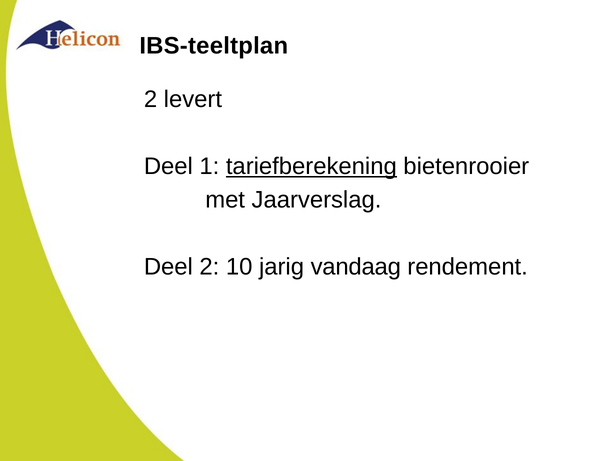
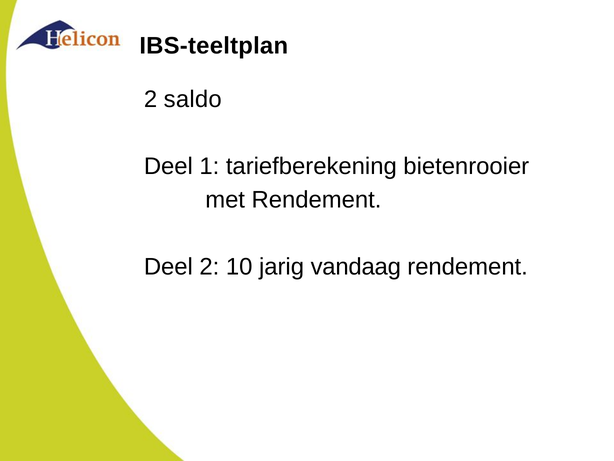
levert: levert -> saldo
tariefberekening underline: present -> none
met Jaarverslag: Jaarverslag -> Rendement
